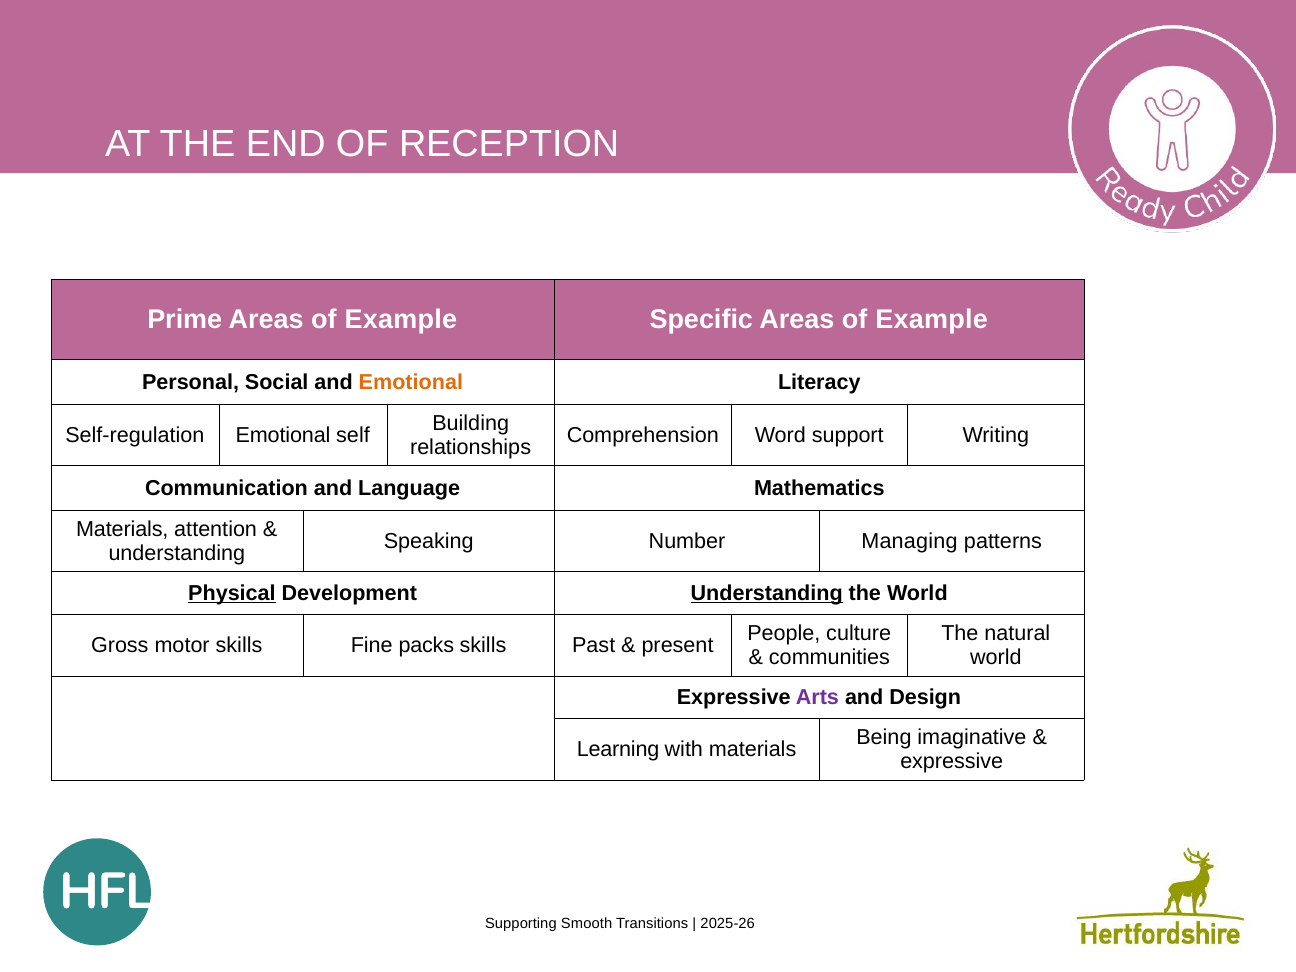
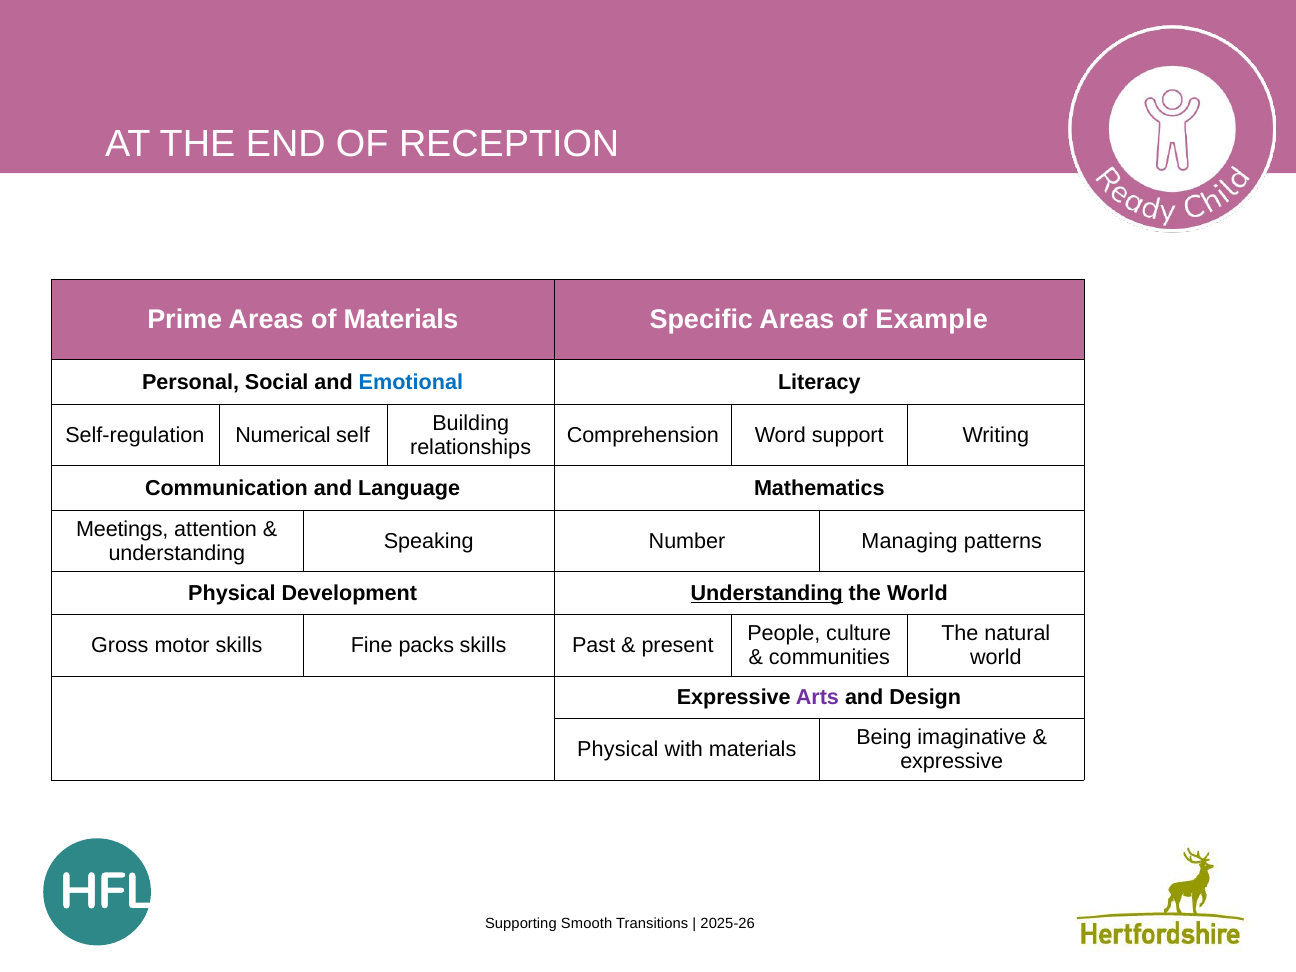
Prime Areas of Example: Example -> Materials
Emotional at (411, 382) colour: orange -> blue
Self-regulation Emotional: Emotional -> Numerical
Materials at (122, 529): Materials -> Meetings
Physical at (232, 593) underline: present -> none
Learning at (618, 750): Learning -> Physical
